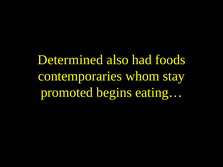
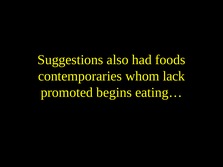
Determined: Determined -> Suggestions
stay: stay -> lack
